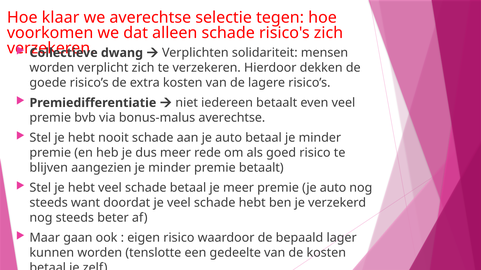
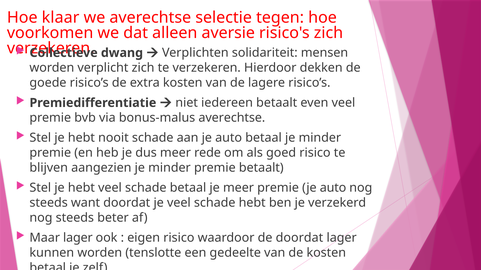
alleen schade: schade -> aversie
Maar gaan: gaan -> lager
de bepaald: bepaald -> doordat
